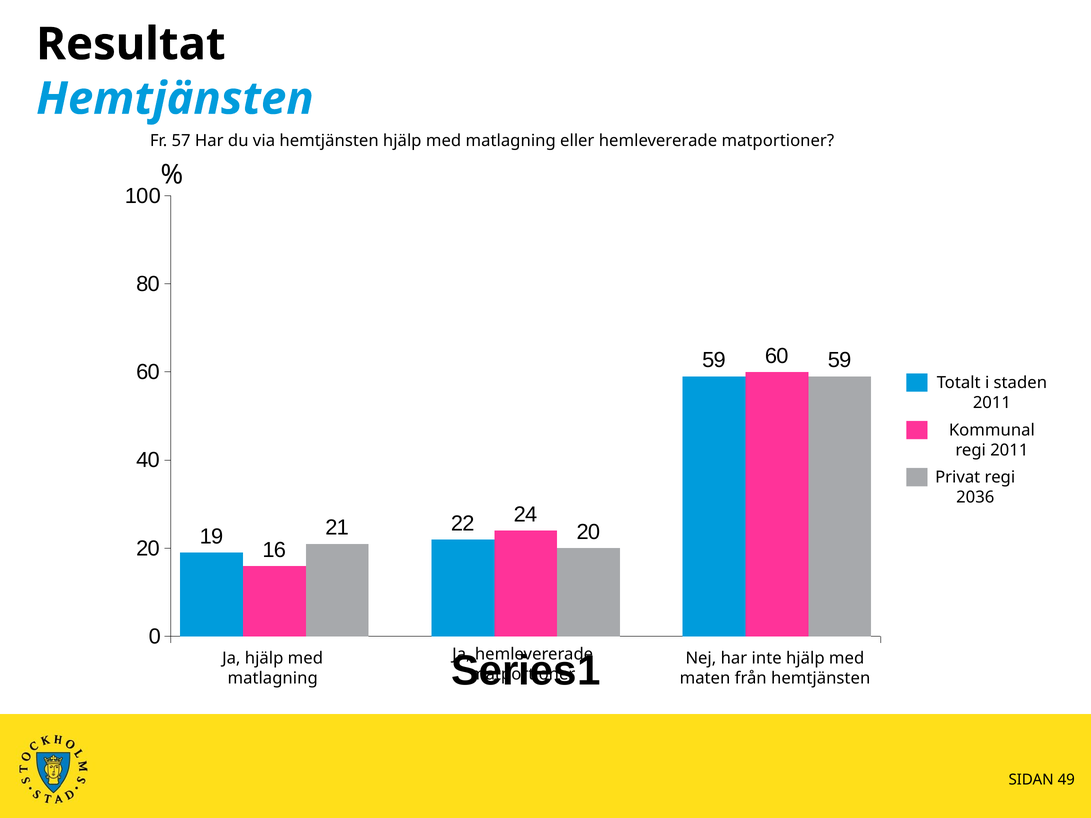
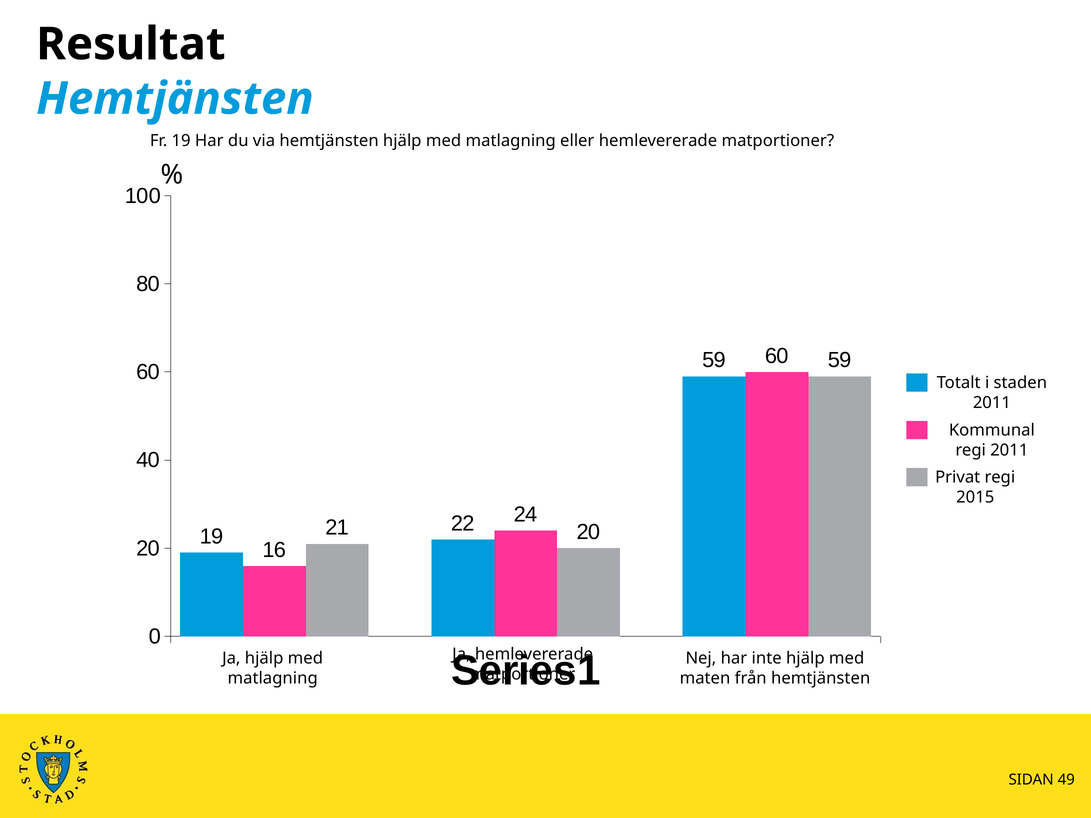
Fr 57: 57 -> 19
2036: 2036 -> 2015
